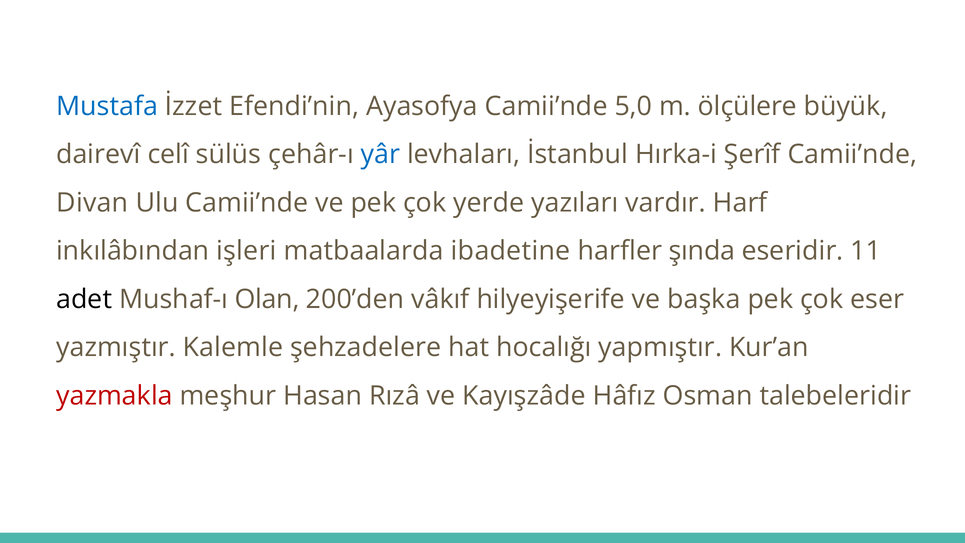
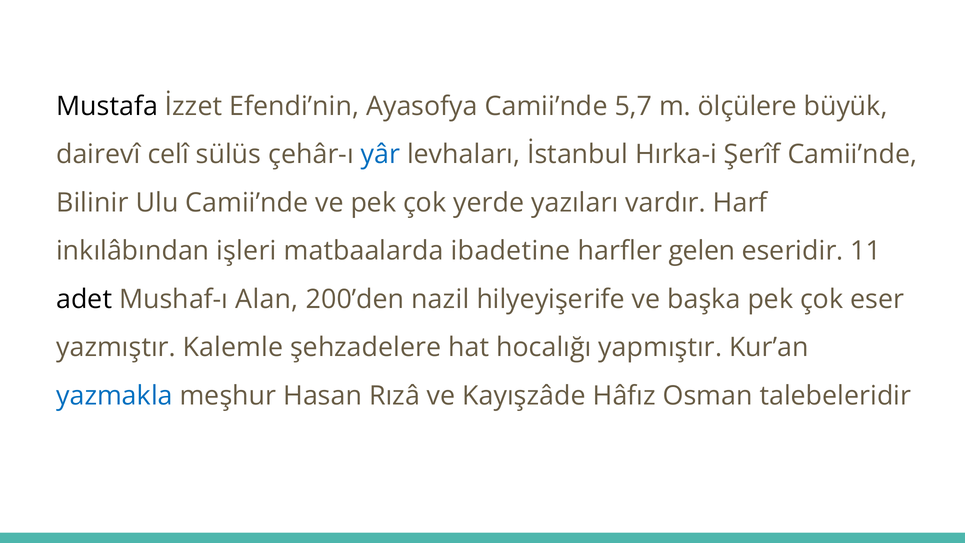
Mustafa colour: blue -> black
5,0: 5,0 -> 5,7
Divan: Divan -> Bilinir
şında: şında -> gelen
Olan: Olan -> Alan
vâkıf: vâkıf -> nazil
yazmakla colour: red -> blue
